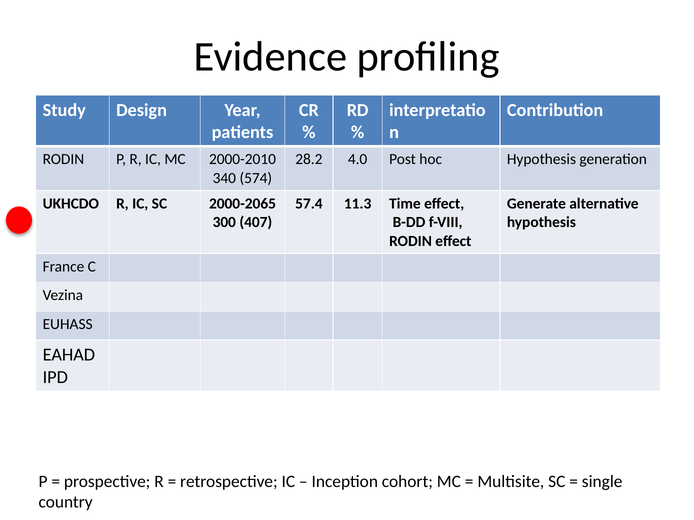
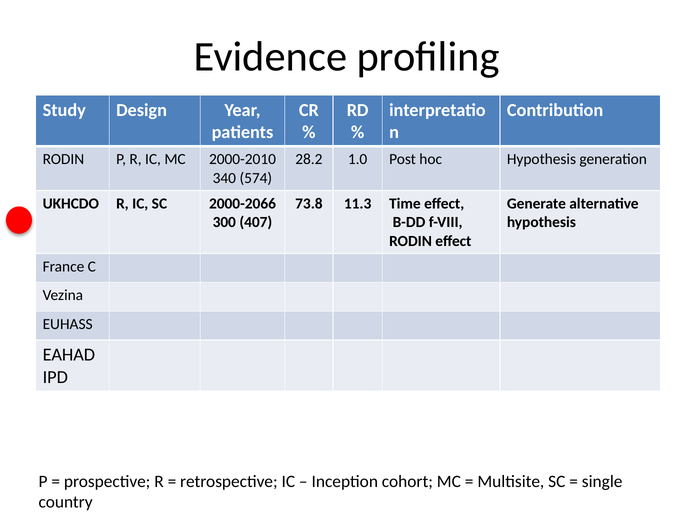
4.0: 4.0 -> 1.0
2000-2065: 2000-2065 -> 2000-2066
57.4: 57.4 -> 73.8
